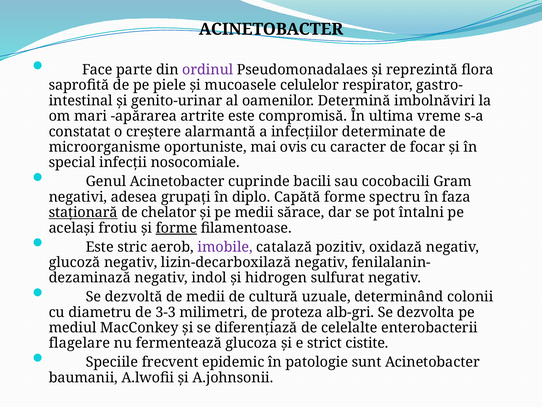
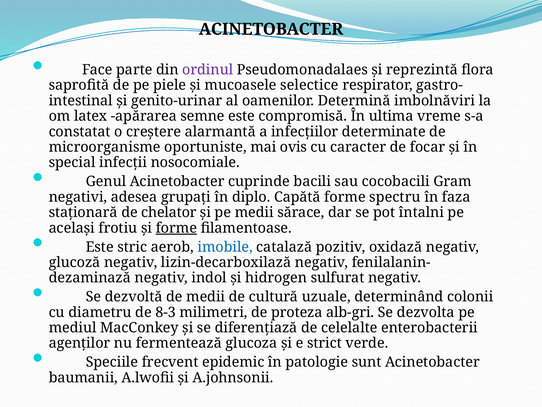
celulelor: celulelor -> selectice
mari: mari -> latex
artrite: artrite -> semne
staţionară underline: present -> none
imobile colour: purple -> blue
3-3: 3-3 -> 8-3
flagelare: flagelare -> agenţilor
cistite: cistite -> verde
